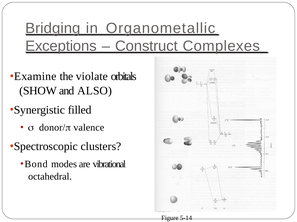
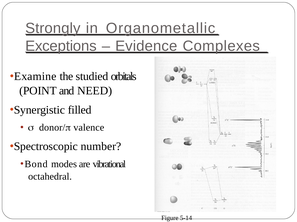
Bridging: Bridging -> Strongly
Construct: Construct -> Evidence
violate: violate -> studied
SHOW: SHOW -> POINT
ALSO: ALSO -> NEED
clusters: clusters -> number
